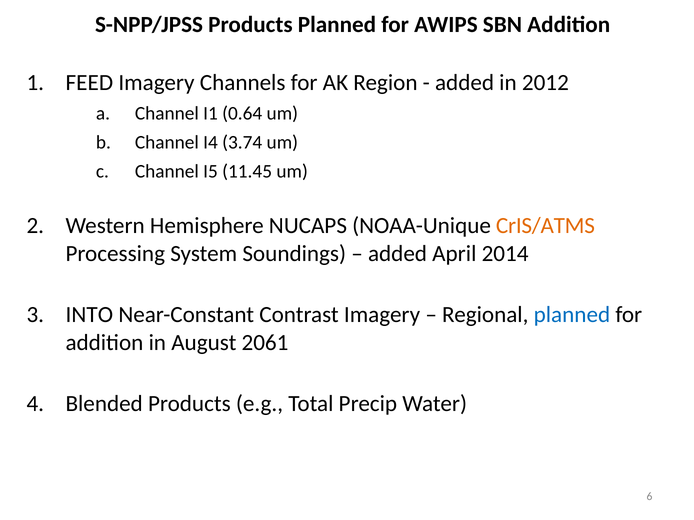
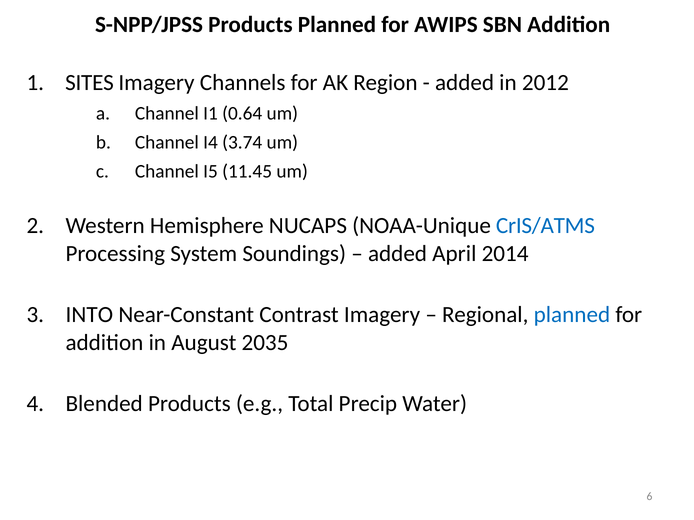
FEED: FEED -> SITES
CrIS/ATMS colour: orange -> blue
2061: 2061 -> 2035
